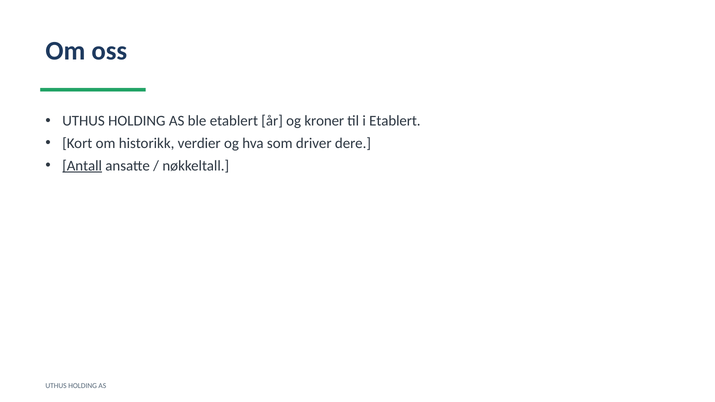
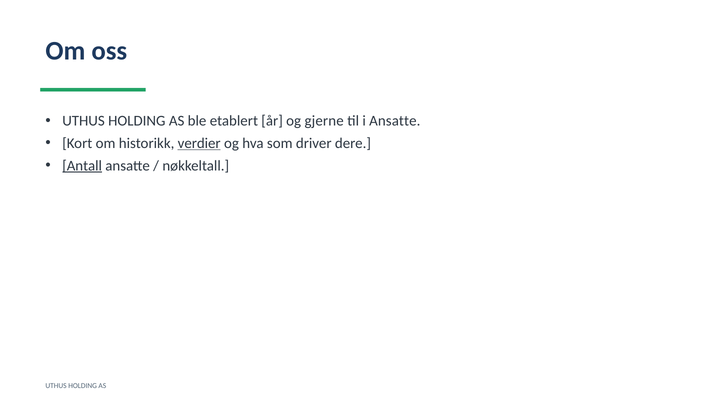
kroner: kroner -> gjerne
i Etablert: Etablert -> Ansatte
verdier underline: none -> present
